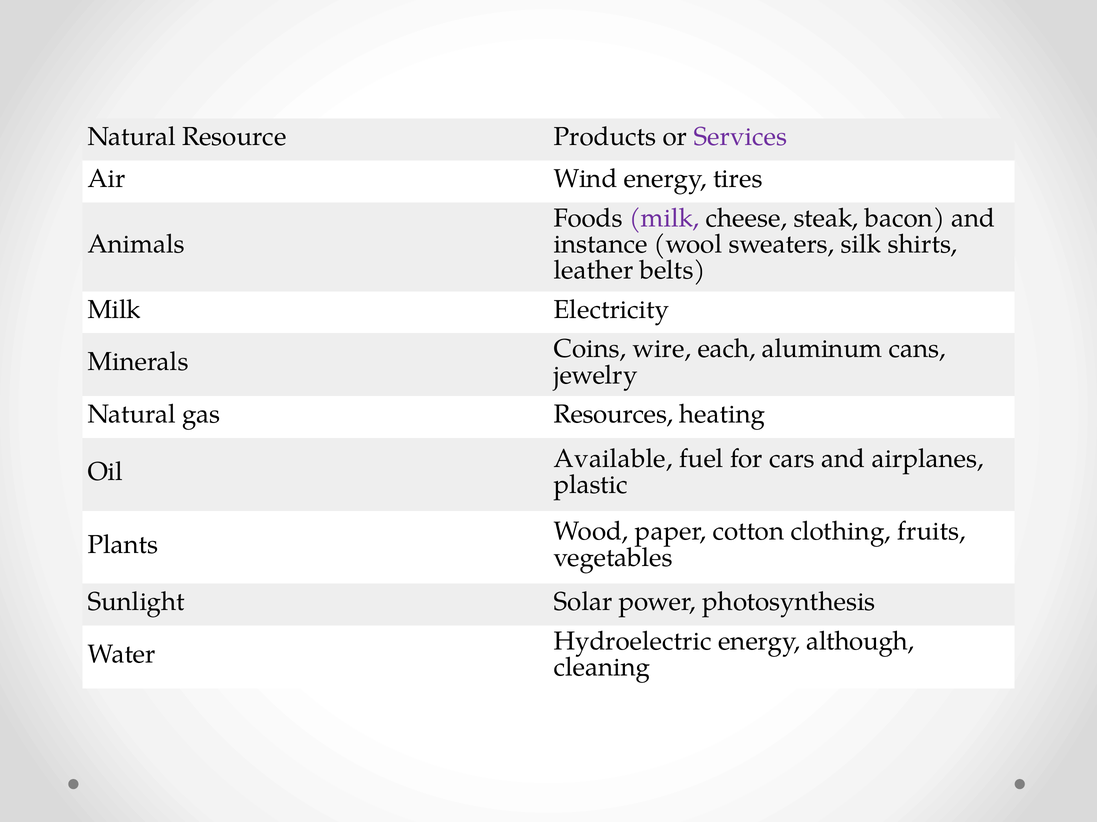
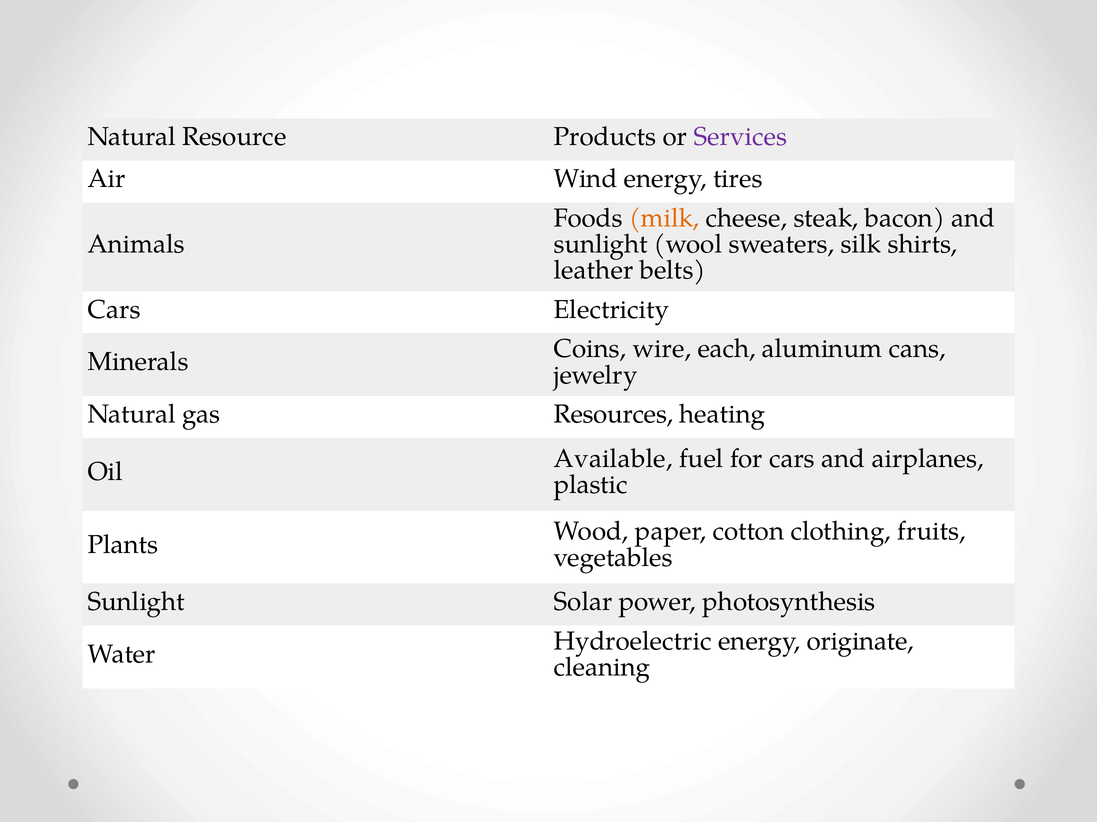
milk at (664, 218) colour: purple -> orange
instance at (601, 244): instance -> sunlight
Milk at (114, 310): Milk -> Cars
although: although -> originate
